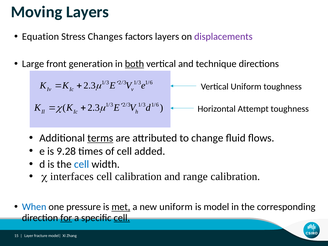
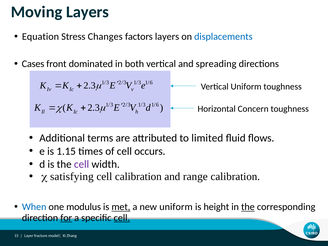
displacements colour: purple -> blue
Large: Large -> Cases
generation: generation -> dominated
both underline: present -> none
technique: technique -> spreading
Attempt: Attempt -> Concern
terms underline: present -> none
change: change -> limited
9.28: 9.28 -> 1.15
added: added -> occurs
cell at (82, 164) colour: blue -> purple
interfaces: interfaces -> satisfying
pressure: pressure -> modulus
model: model -> height
the at (248, 207) underline: none -> present
